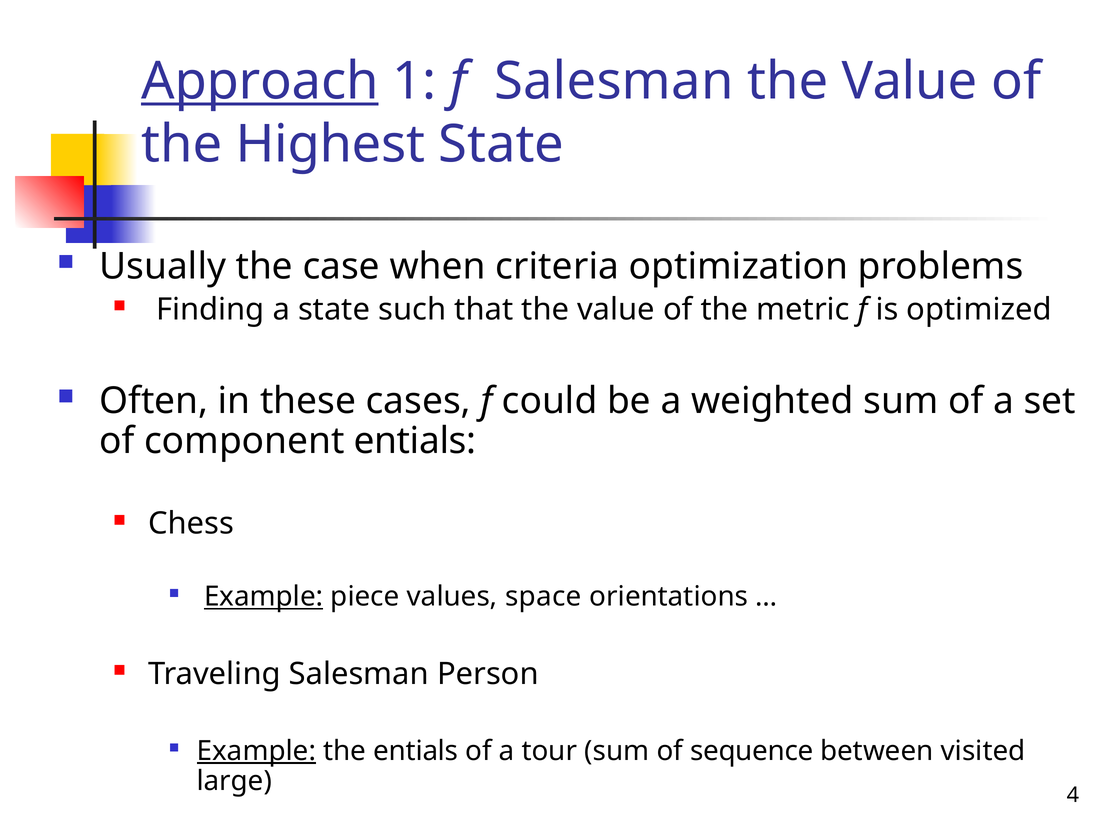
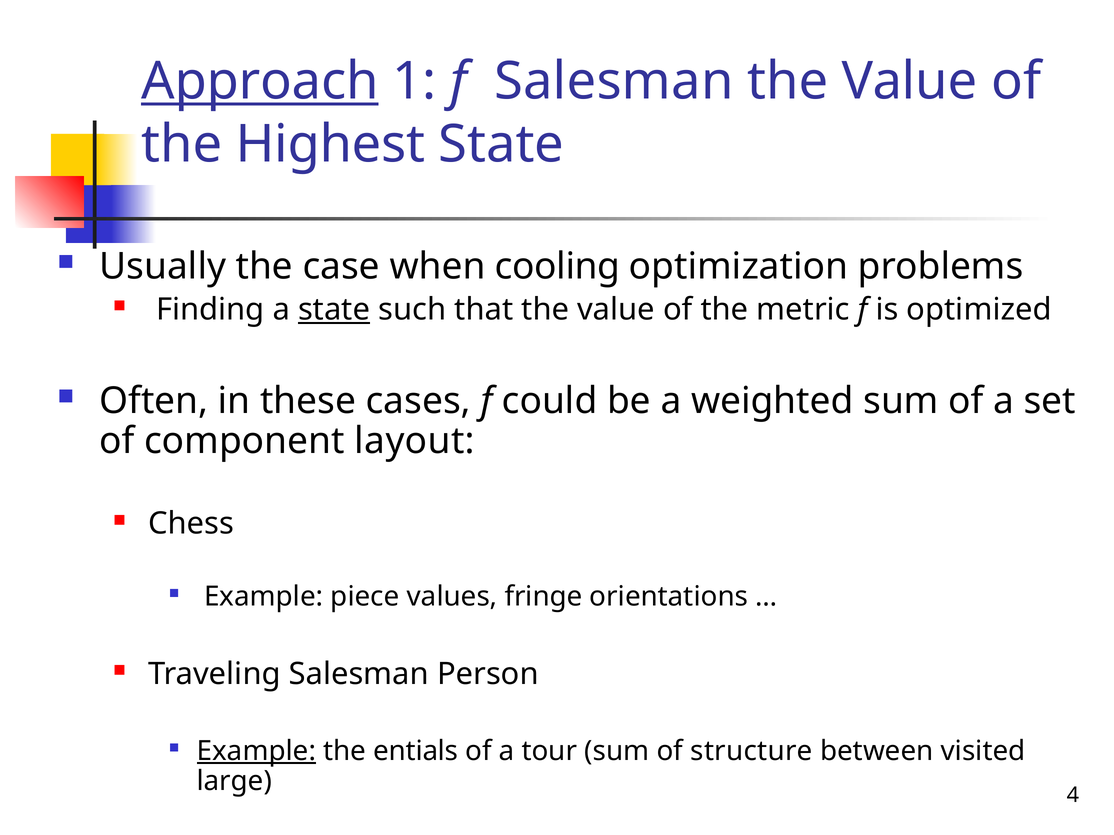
criteria: criteria -> cooling
state at (334, 310) underline: none -> present
component entials: entials -> layout
Example at (264, 597) underline: present -> none
space: space -> fringe
sequence: sequence -> structure
